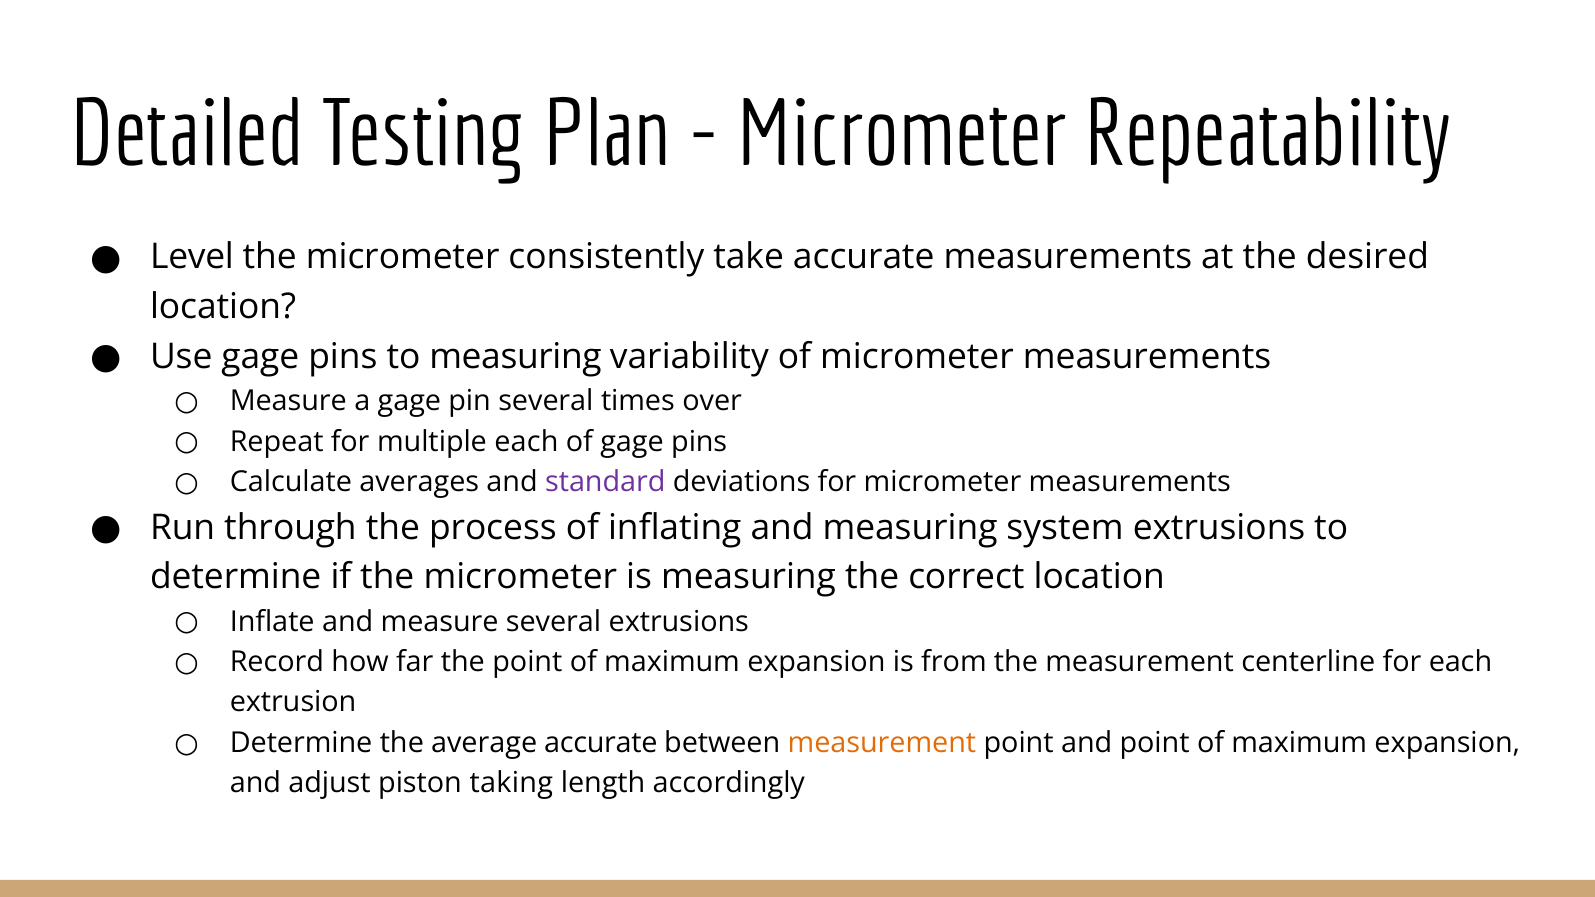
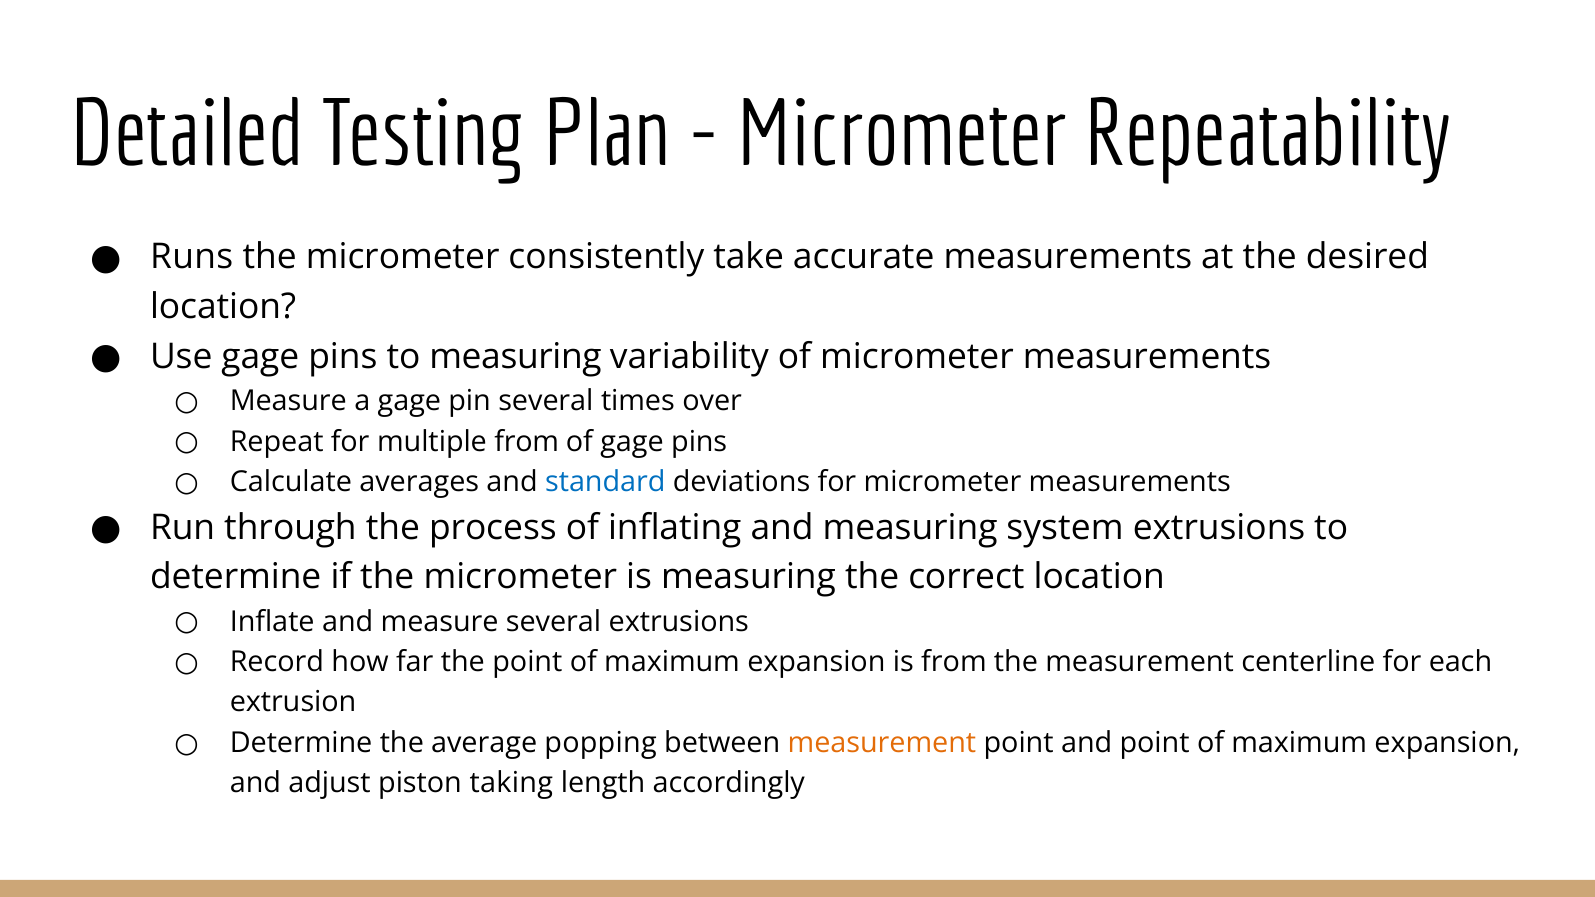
Level: Level -> Runs
multiple each: each -> from
standard colour: purple -> blue
average accurate: accurate -> popping
